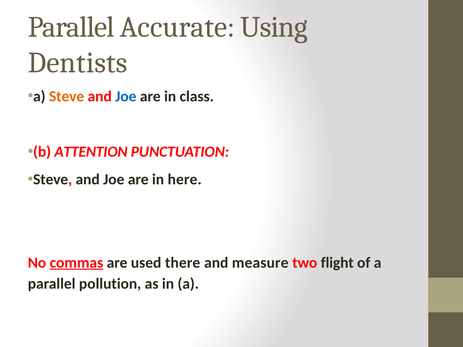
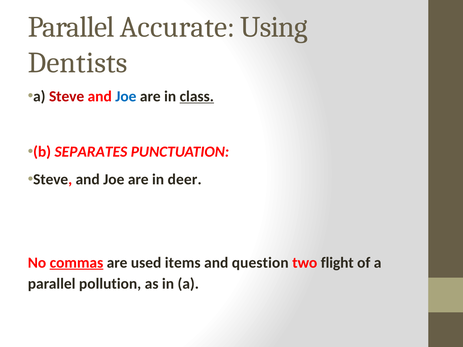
Steve at (67, 96) colour: orange -> red
class underline: none -> present
ATTENTION: ATTENTION -> SEPARATES
here: here -> deer
there: there -> items
measure: measure -> question
